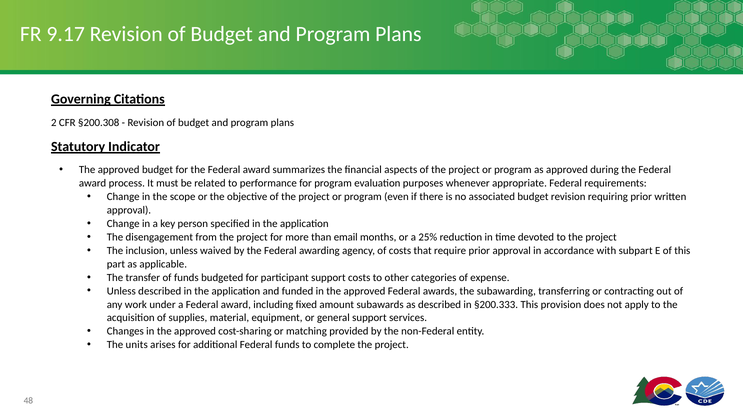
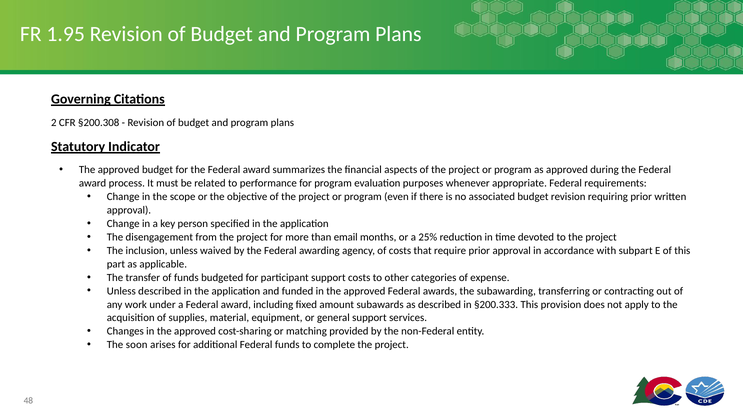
9.17: 9.17 -> 1.95
units: units -> soon
